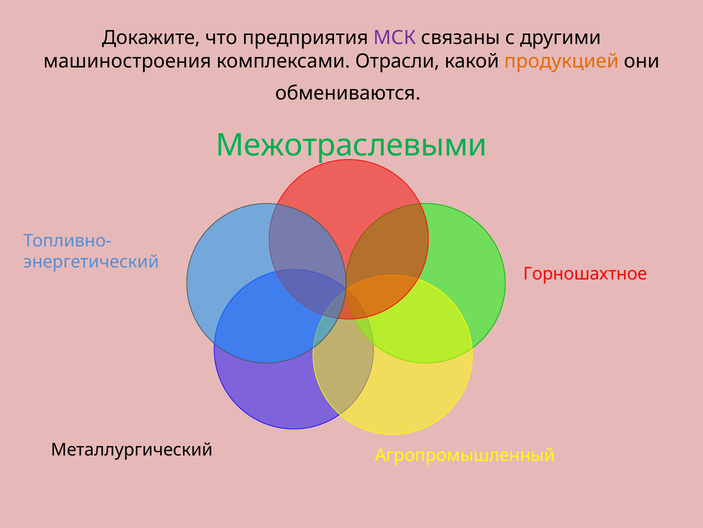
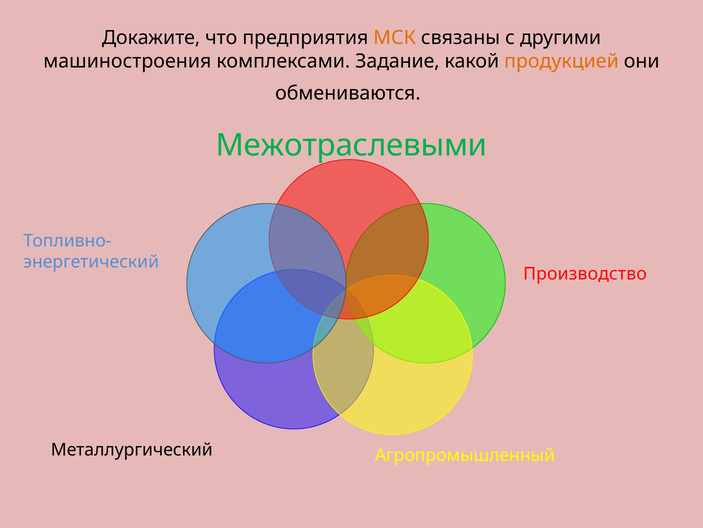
МСК colour: purple -> orange
Отрасли: Отрасли -> Задание
Горношахтное: Горношахтное -> Производство
